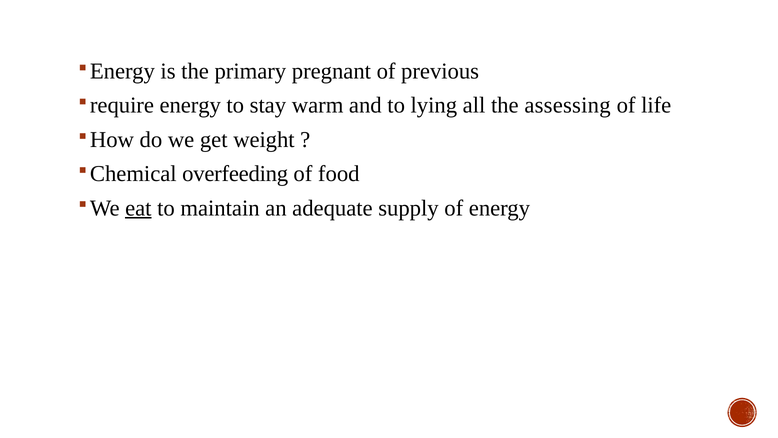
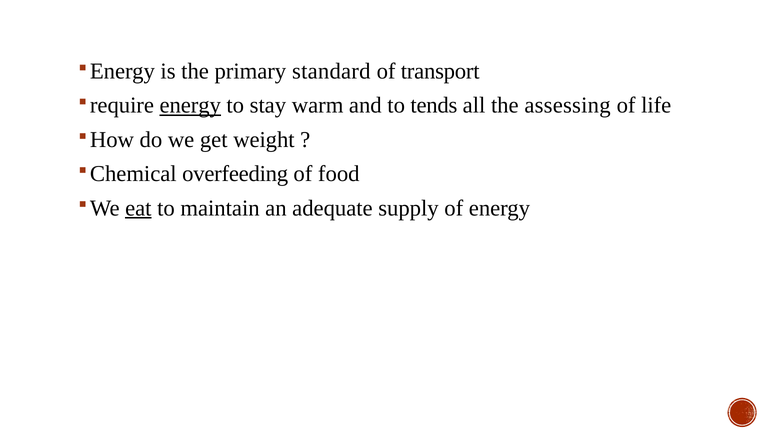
pregnant: pregnant -> standard
previous: previous -> transport
energy at (190, 105) underline: none -> present
lying: lying -> tends
